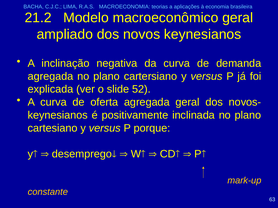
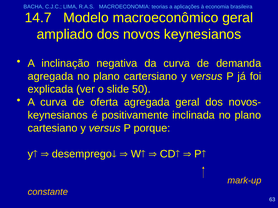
21.2: 21.2 -> 14.7
52: 52 -> 50
